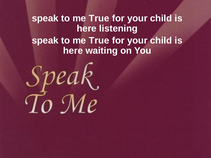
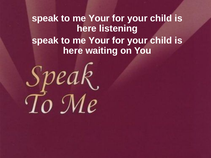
True at (99, 18): True -> Your
True at (99, 41): True -> Your
